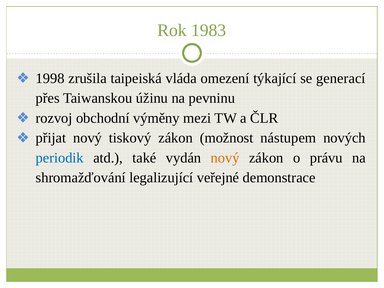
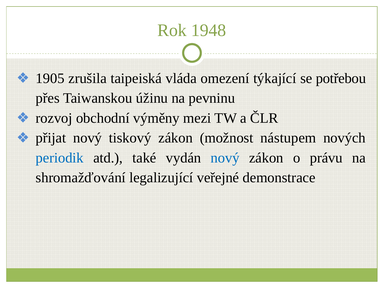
1983: 1983 -> 1948
1998: 1998 -> 1905
generací: generací -> potřebou
nový at (225, 158) colour: orange -> blue
